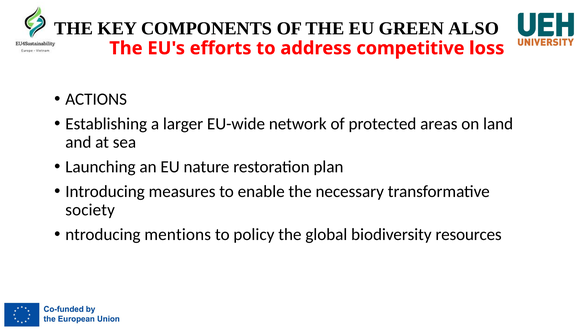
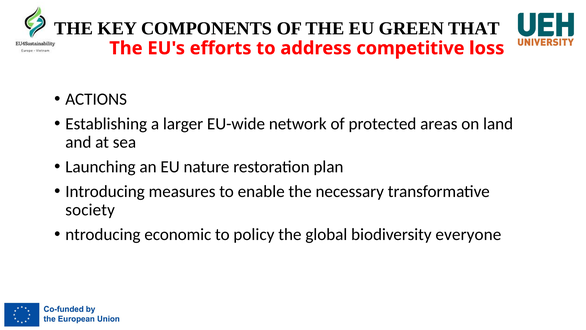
ALSO: ALSO -> THAT
mentions: mentions -> economic
resources: resources -> everyone
